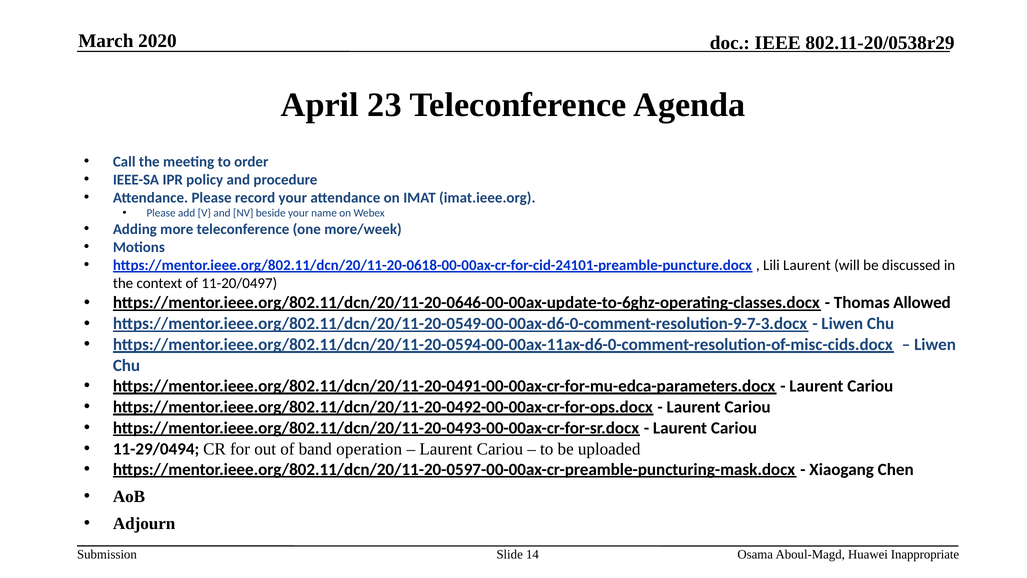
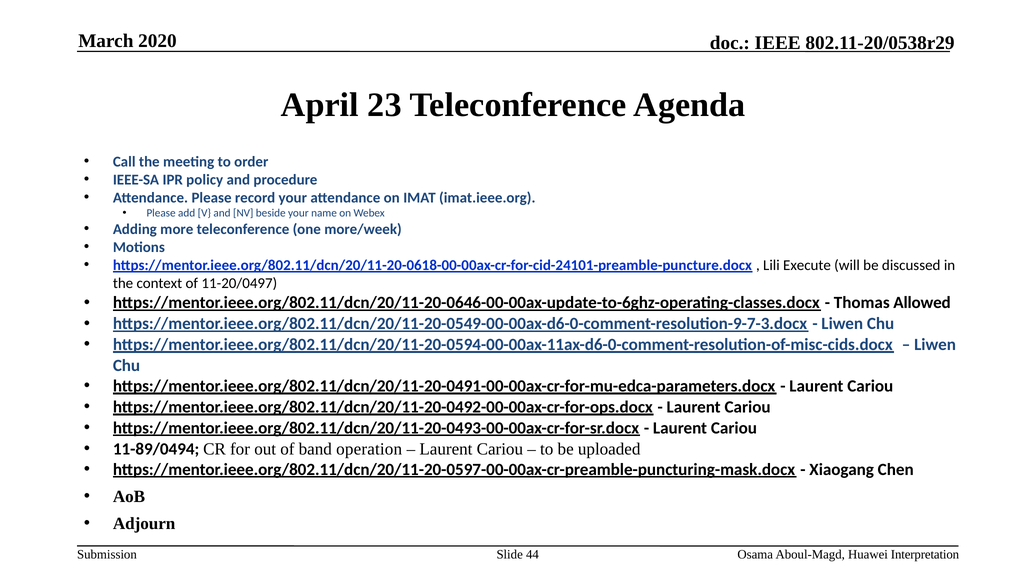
Lili Laurent: Laurent -> Execute
11-29/0494: 11-29/0494 -> 11-89/0494
14: 14 -> 44
Inappropriate: Inappropriate -> Interpretation
